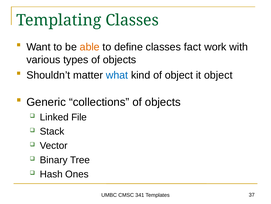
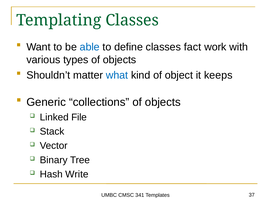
able colour: orange -> blue
it object: object -> keeps
Ones: Ones -> Write
